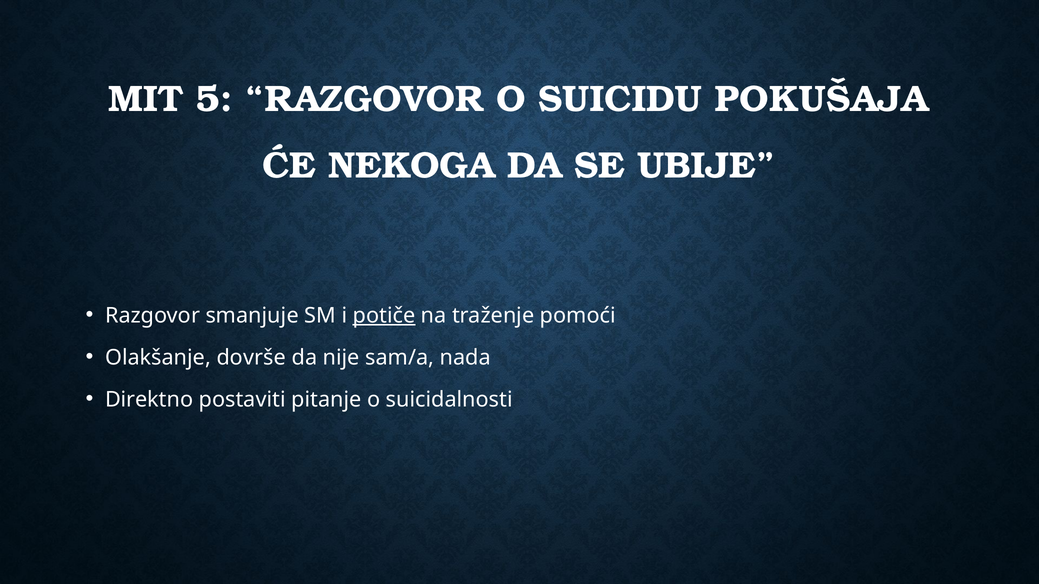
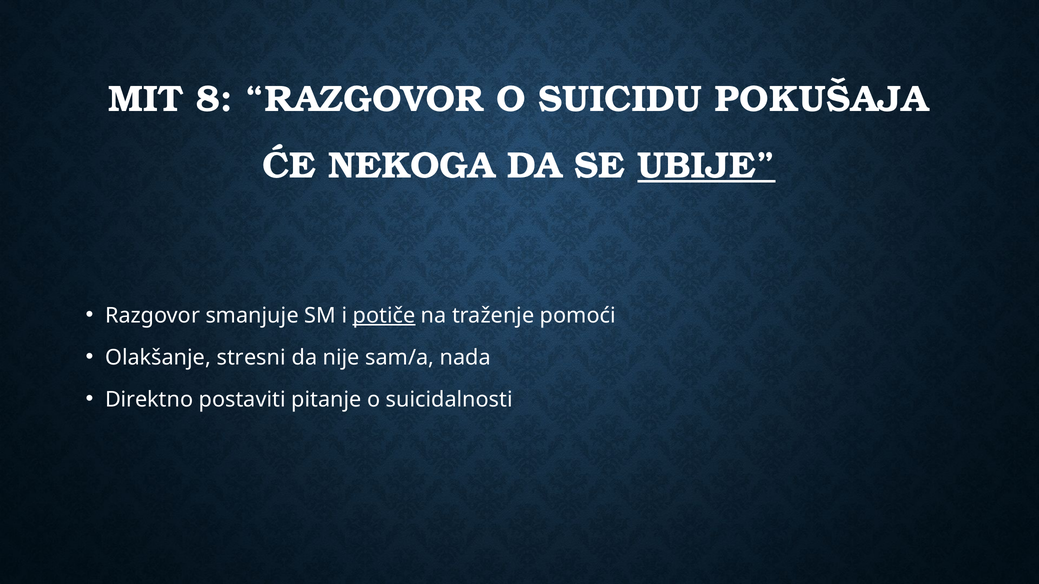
5: 5 -> 8
UBIJE underline: none -> present
dovrše: dovrše -> stresni
